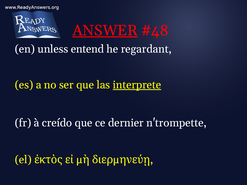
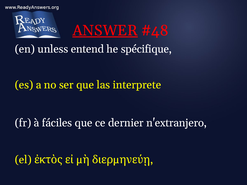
regardant: regardant -> spécifique
interprete underline: present -> none
creído: creído -> fáciles
n'trompette: n'trompette -> n'extranjero
